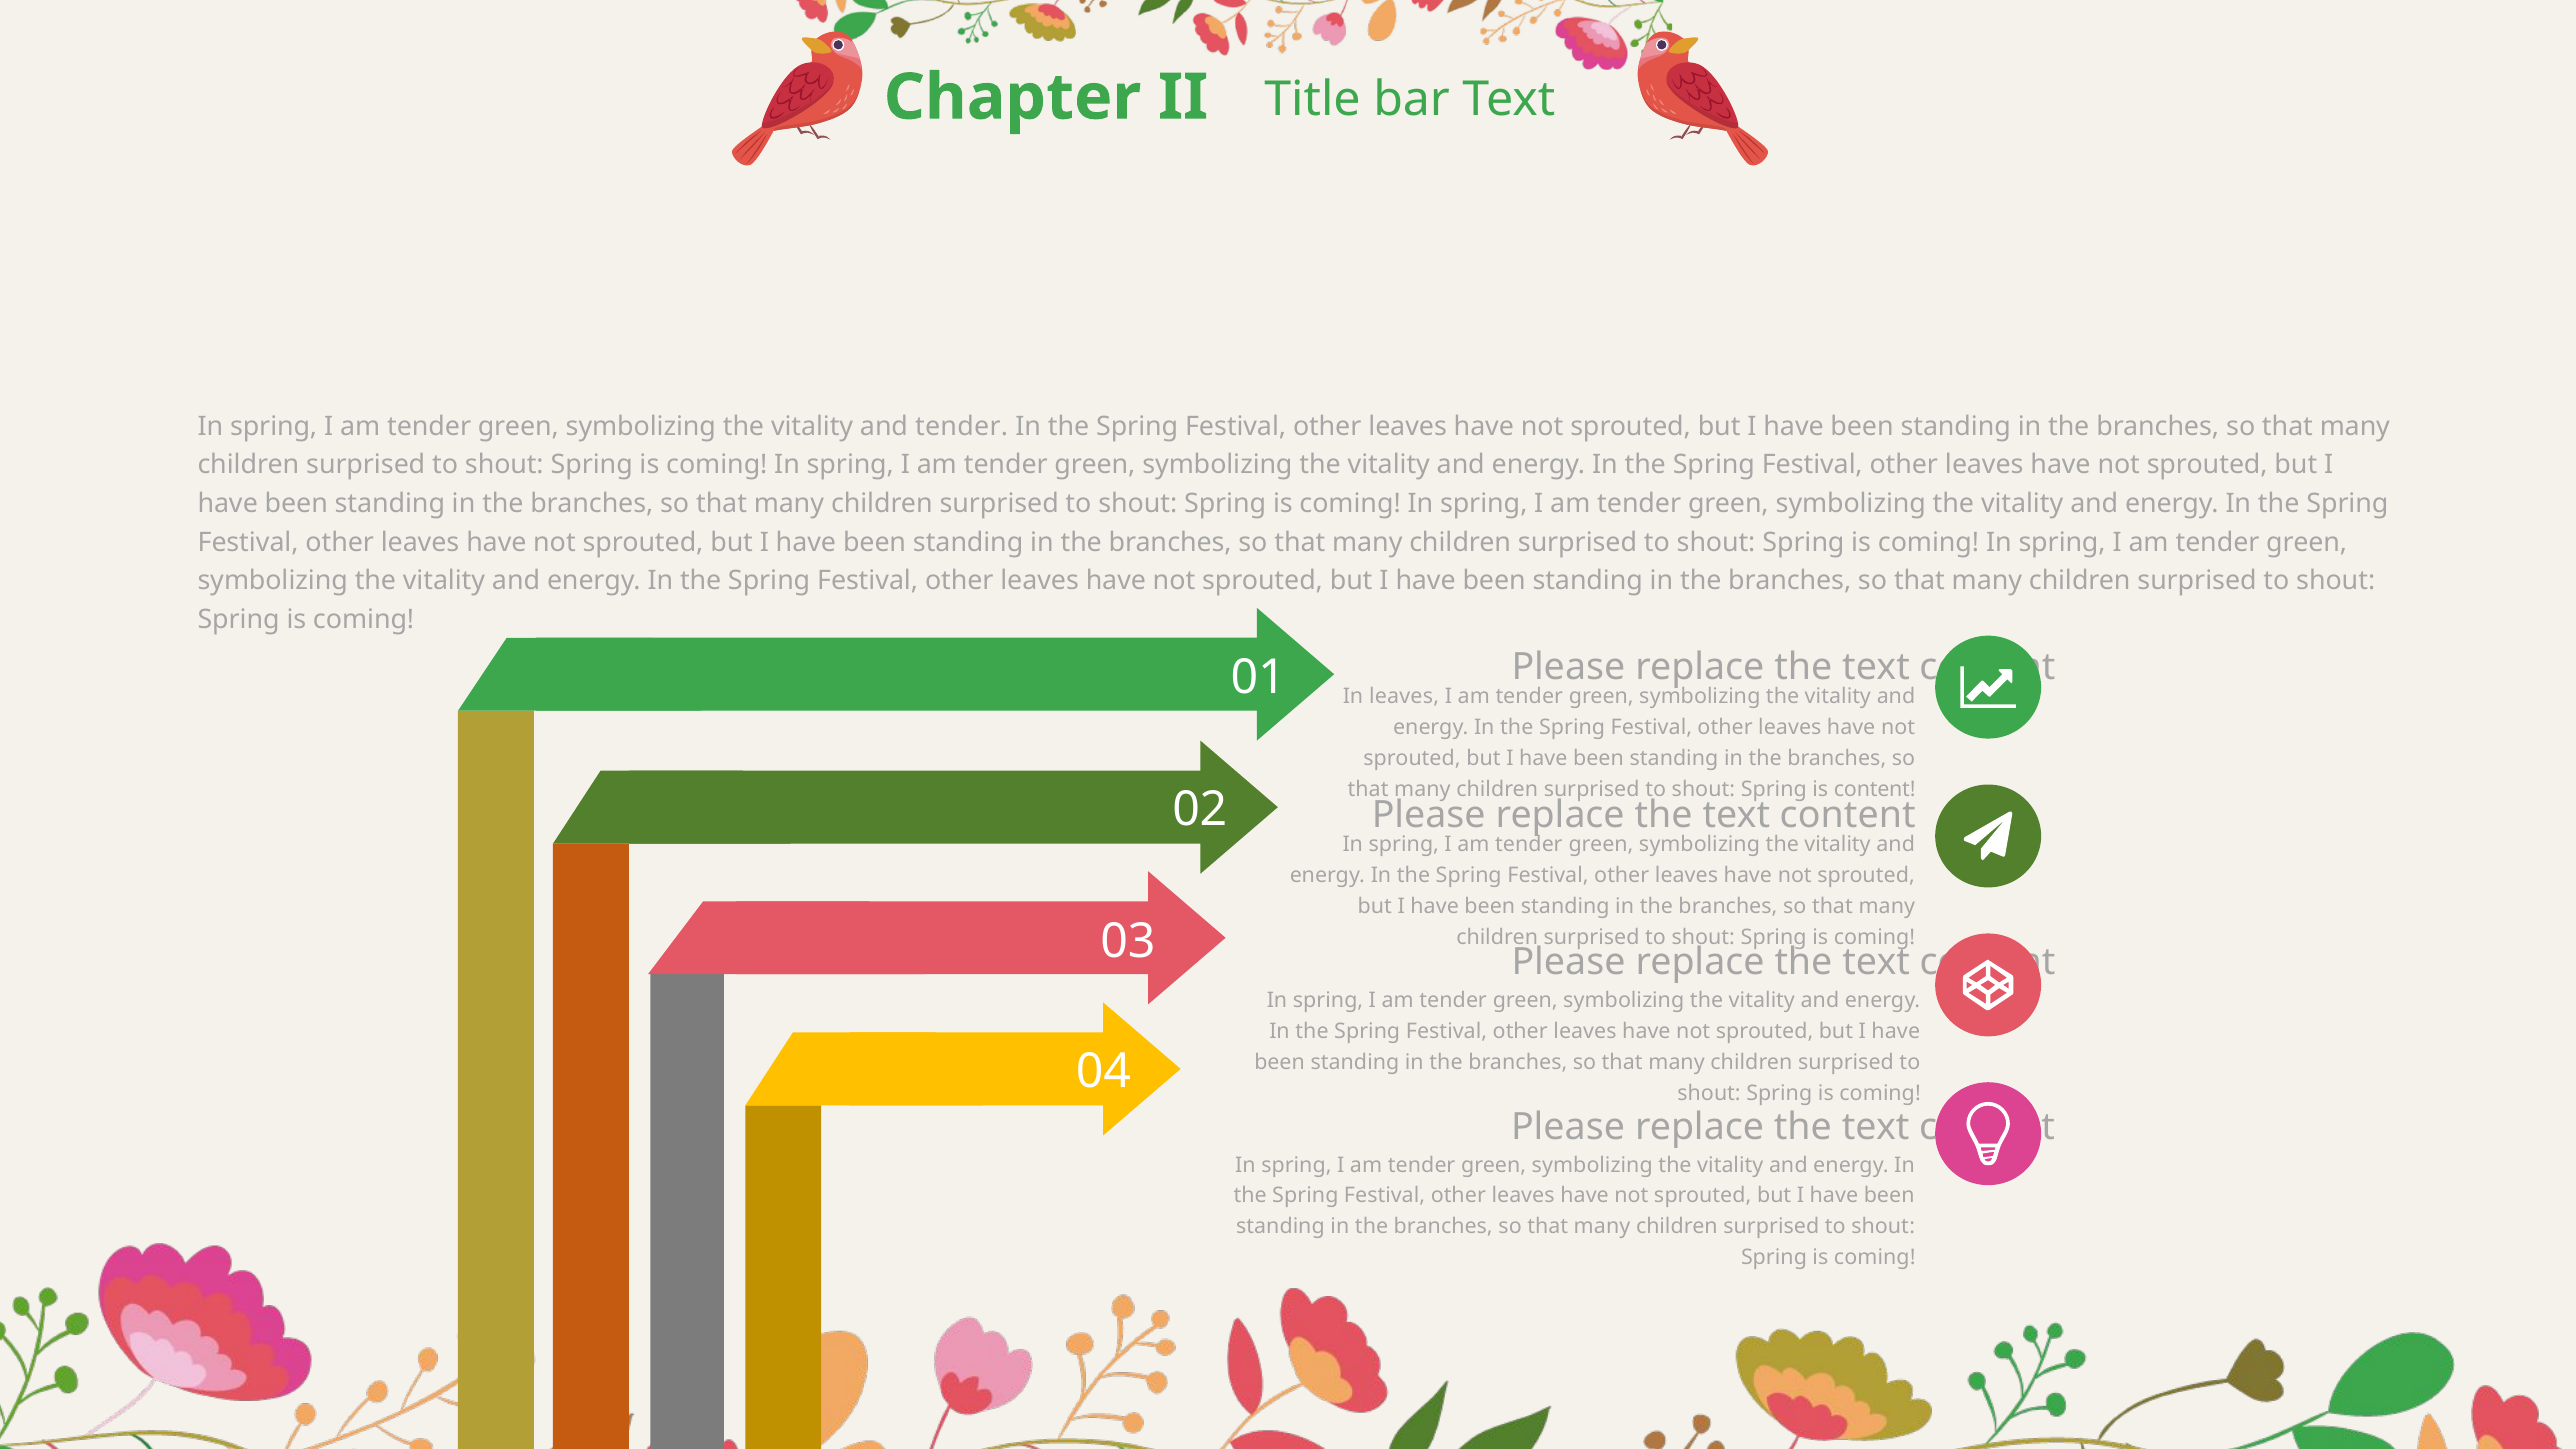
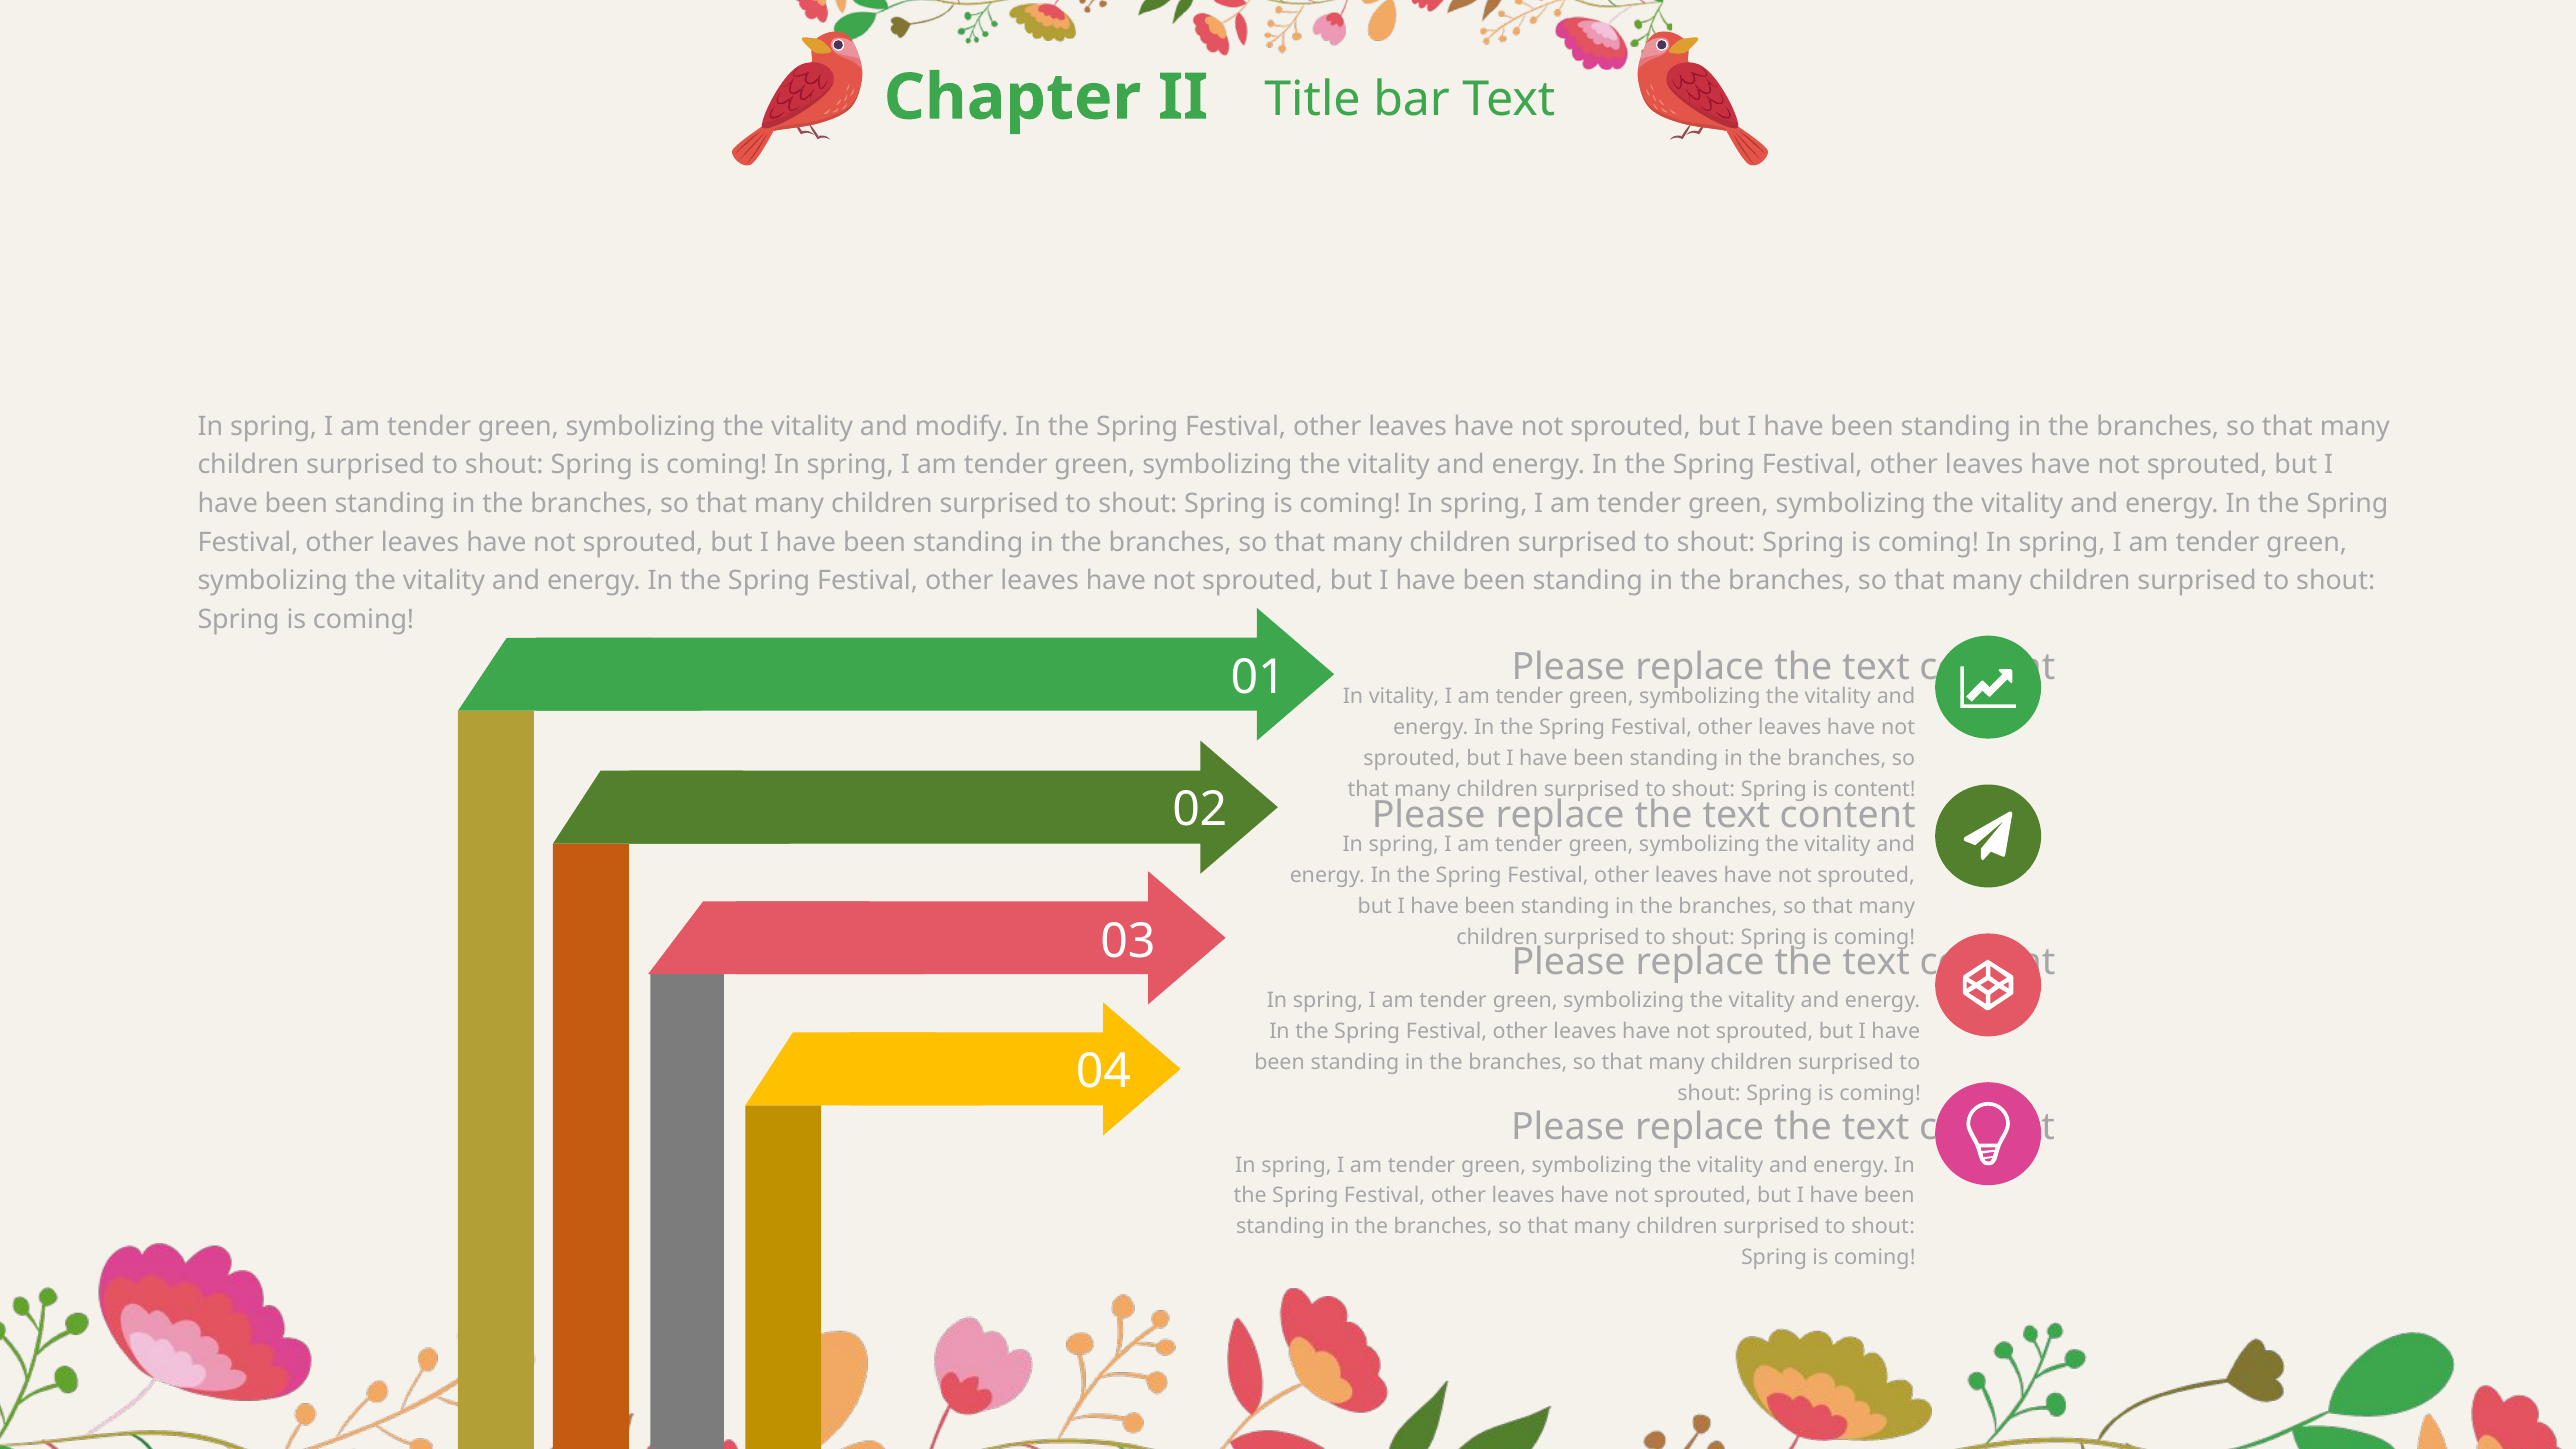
and tender: tender -> modify
In leaves: leaves -> vitality
